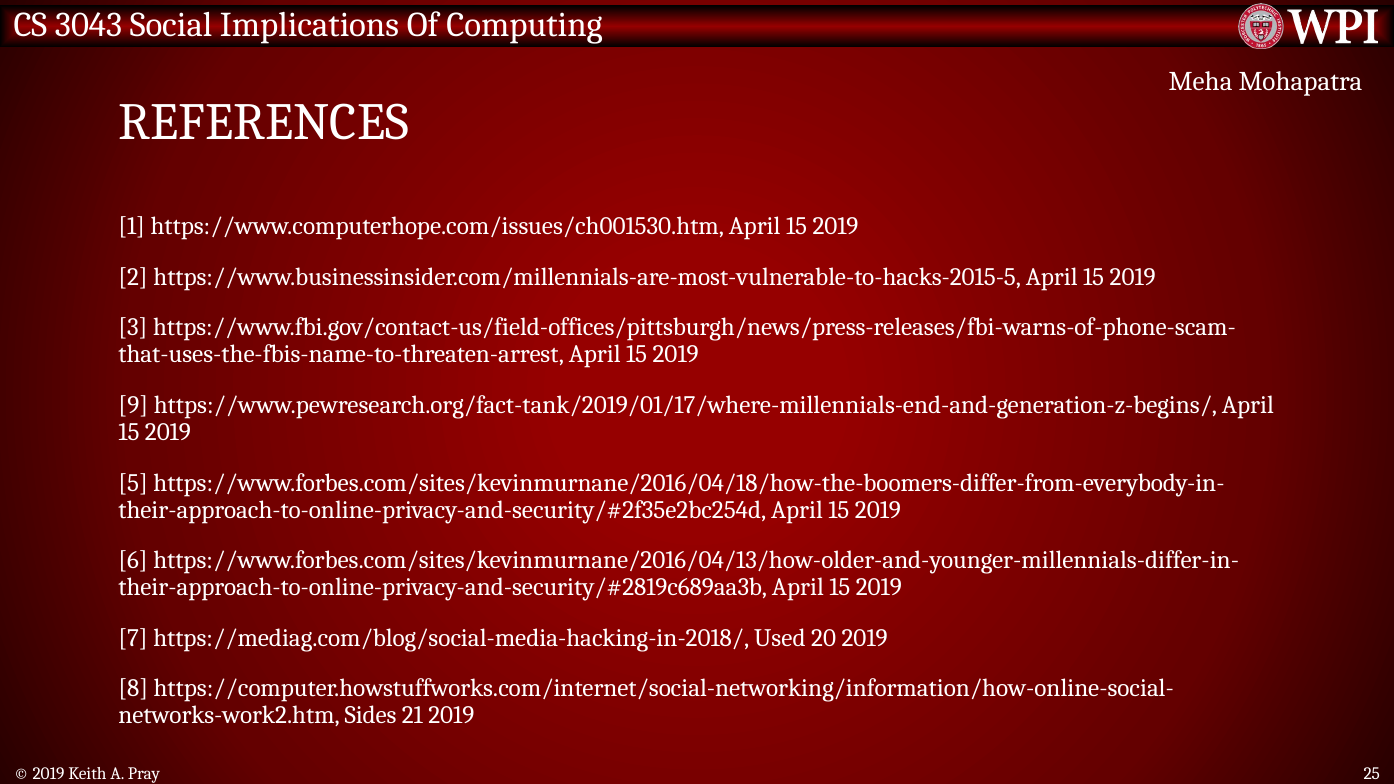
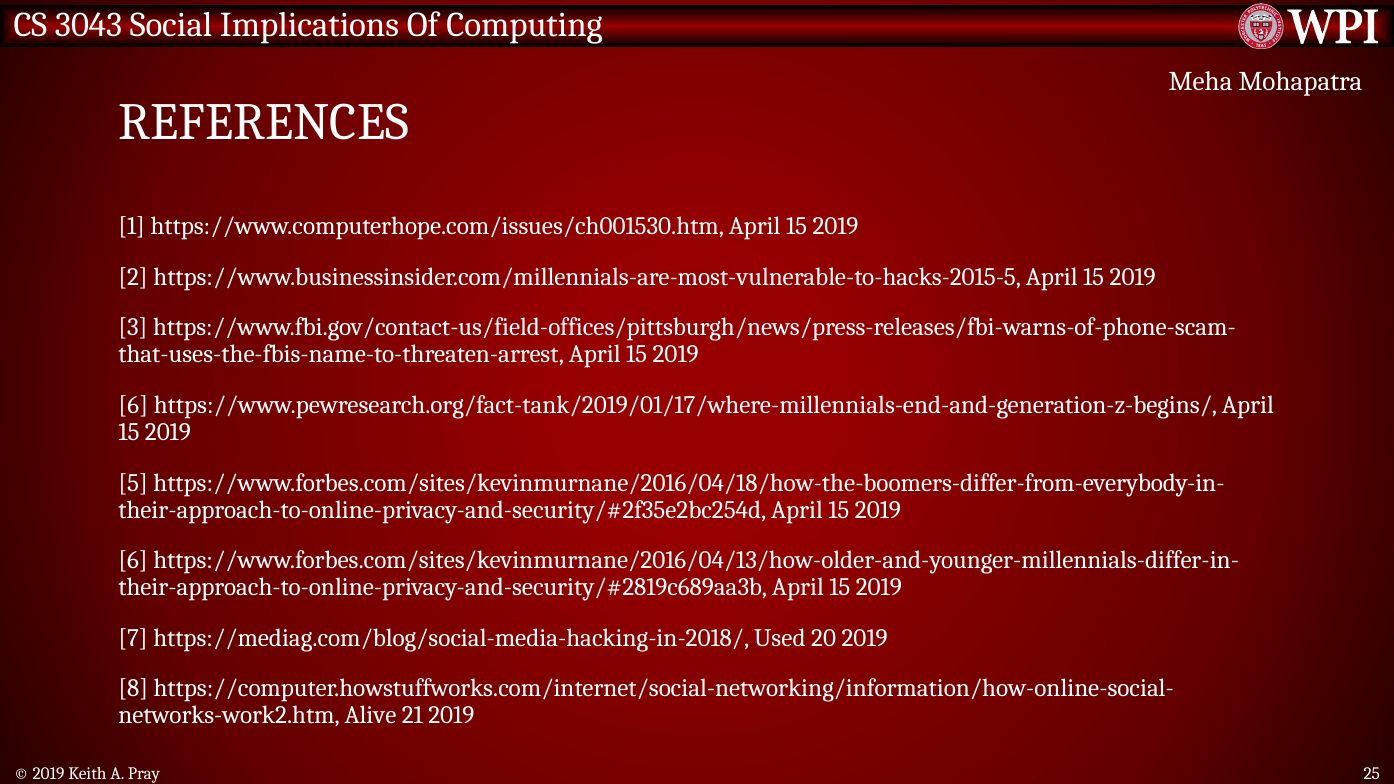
9 at (133, 405): 9 -> 6
Sides: Sides -> Alive
